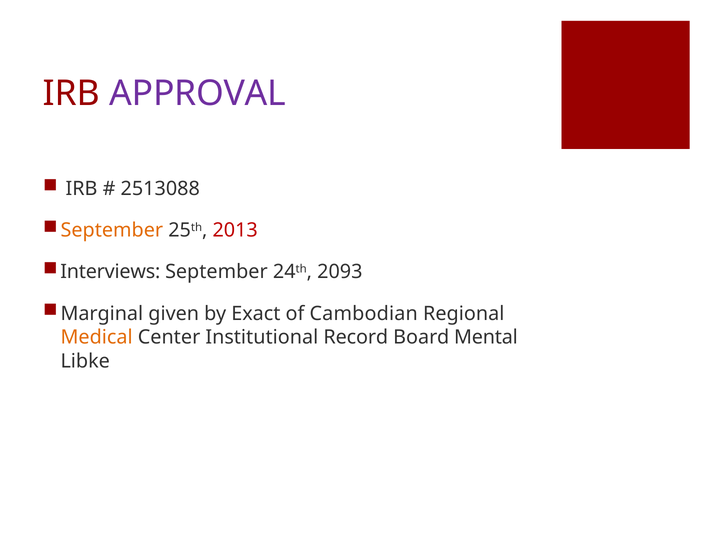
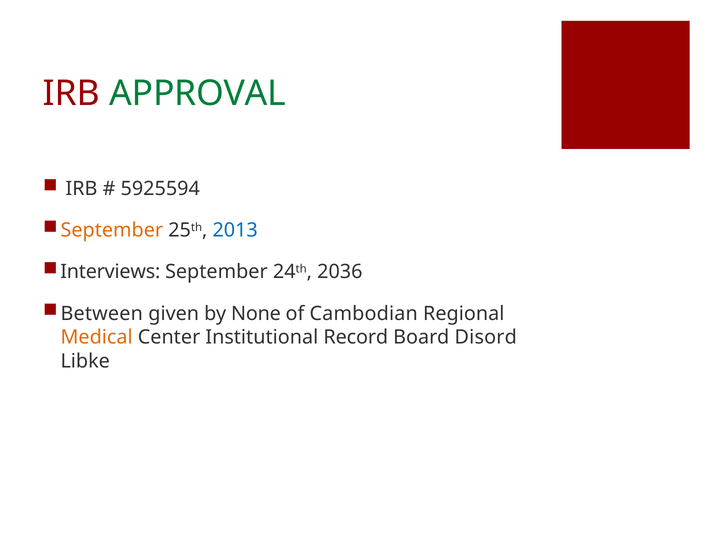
APPROVAL colour: purple -> green
2513088: 2513088 -> 5925594
2013 colour: red -> blue
2093: 2093 -> 2036
Marginal: Marginal -> Between
Exact: Exact -> None
Mental: Mental -> Disord
